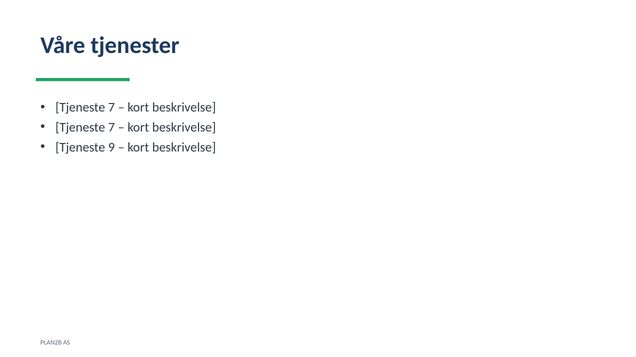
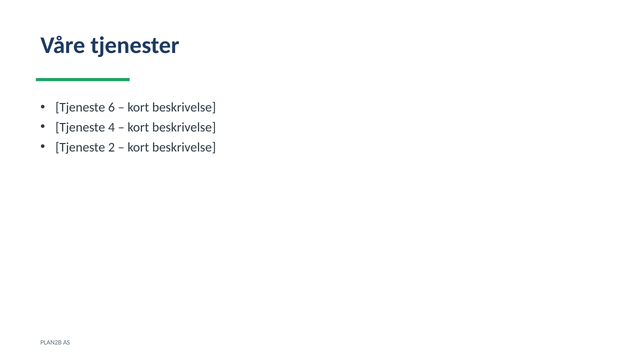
7 at (112, 108): 7 -> 6
7 at (112, 128): 7 -> 4
9: 9 -> 2
